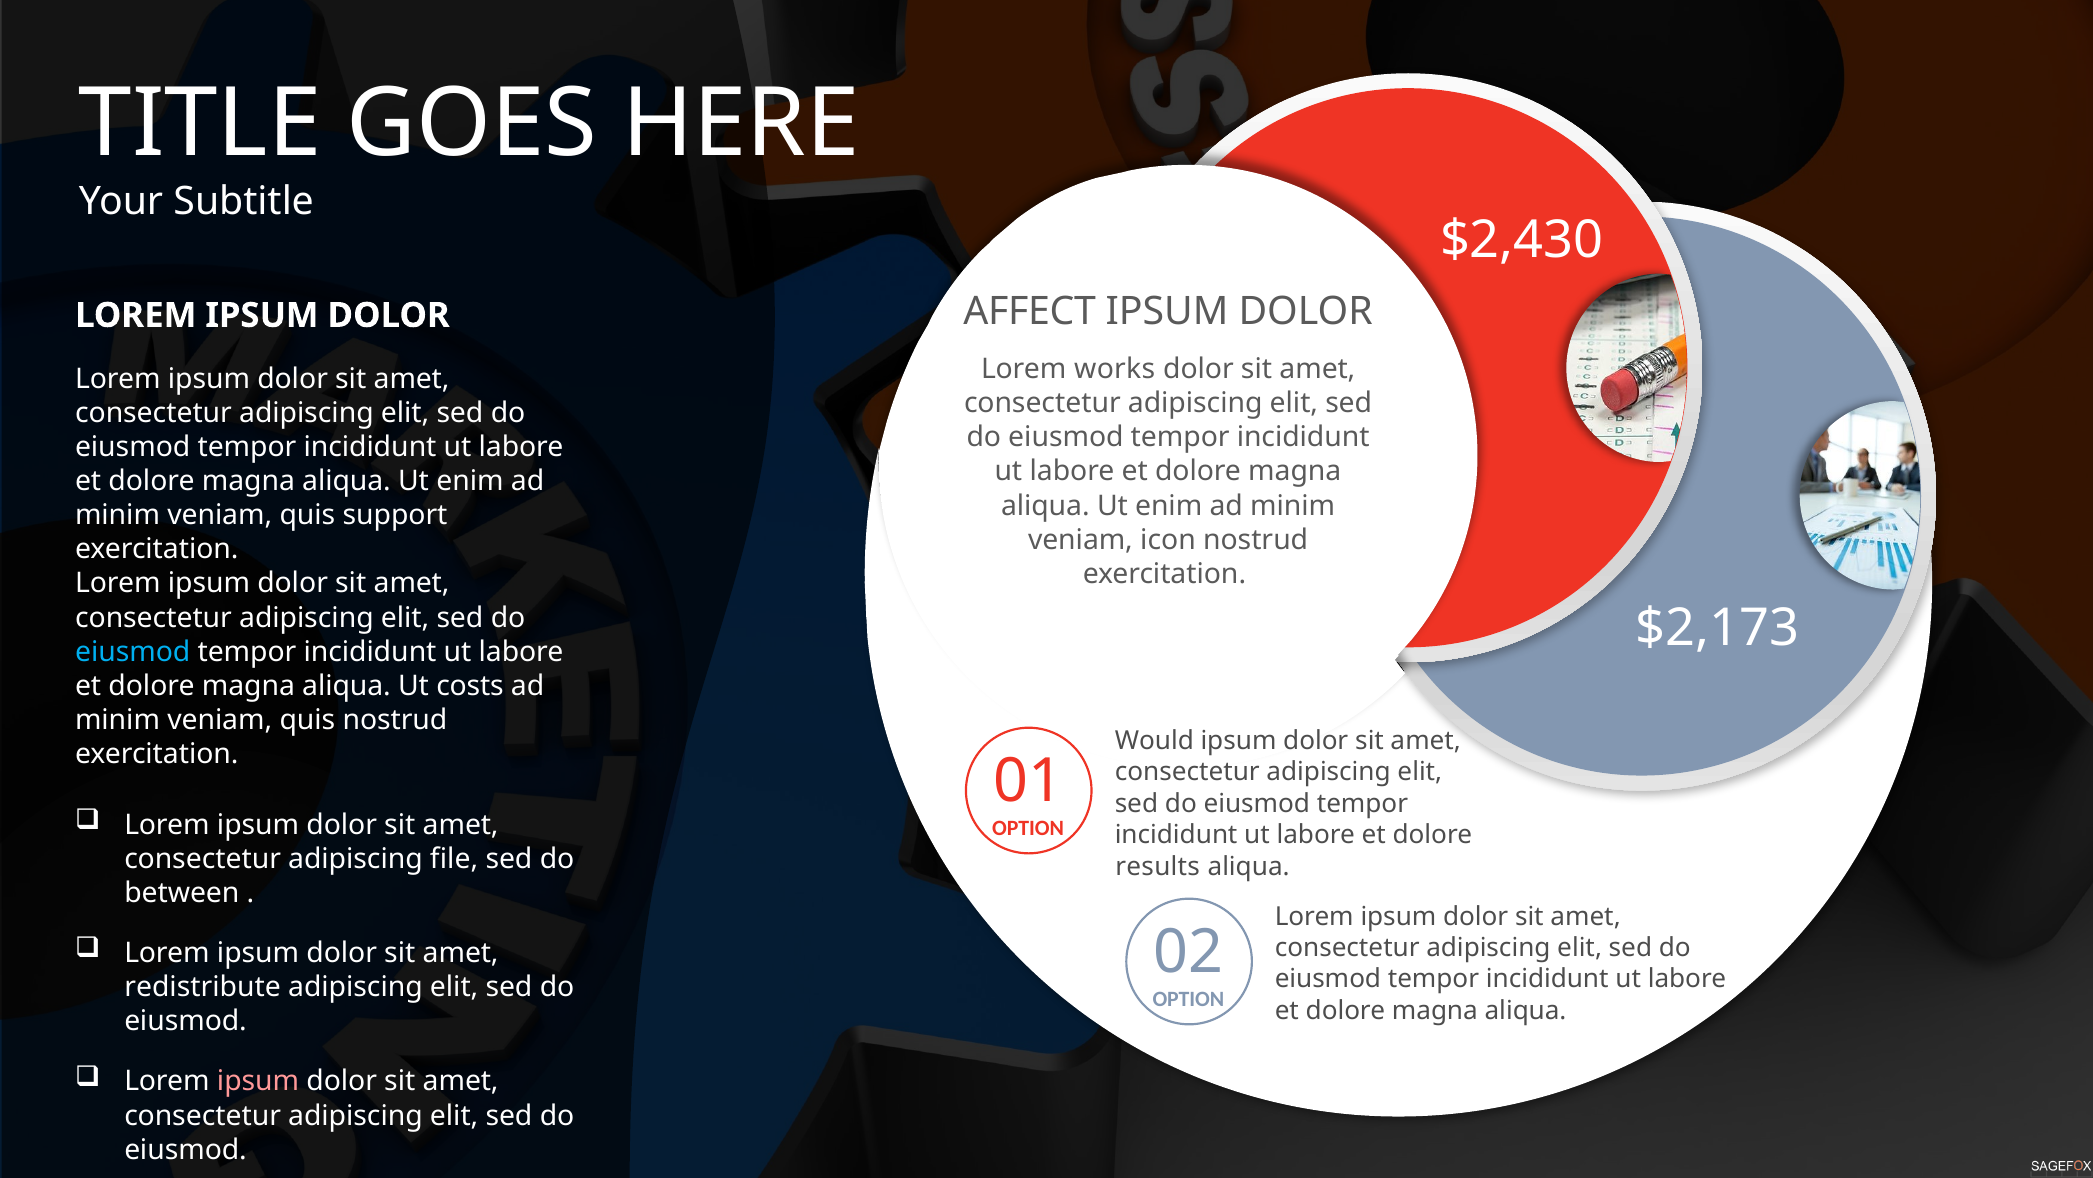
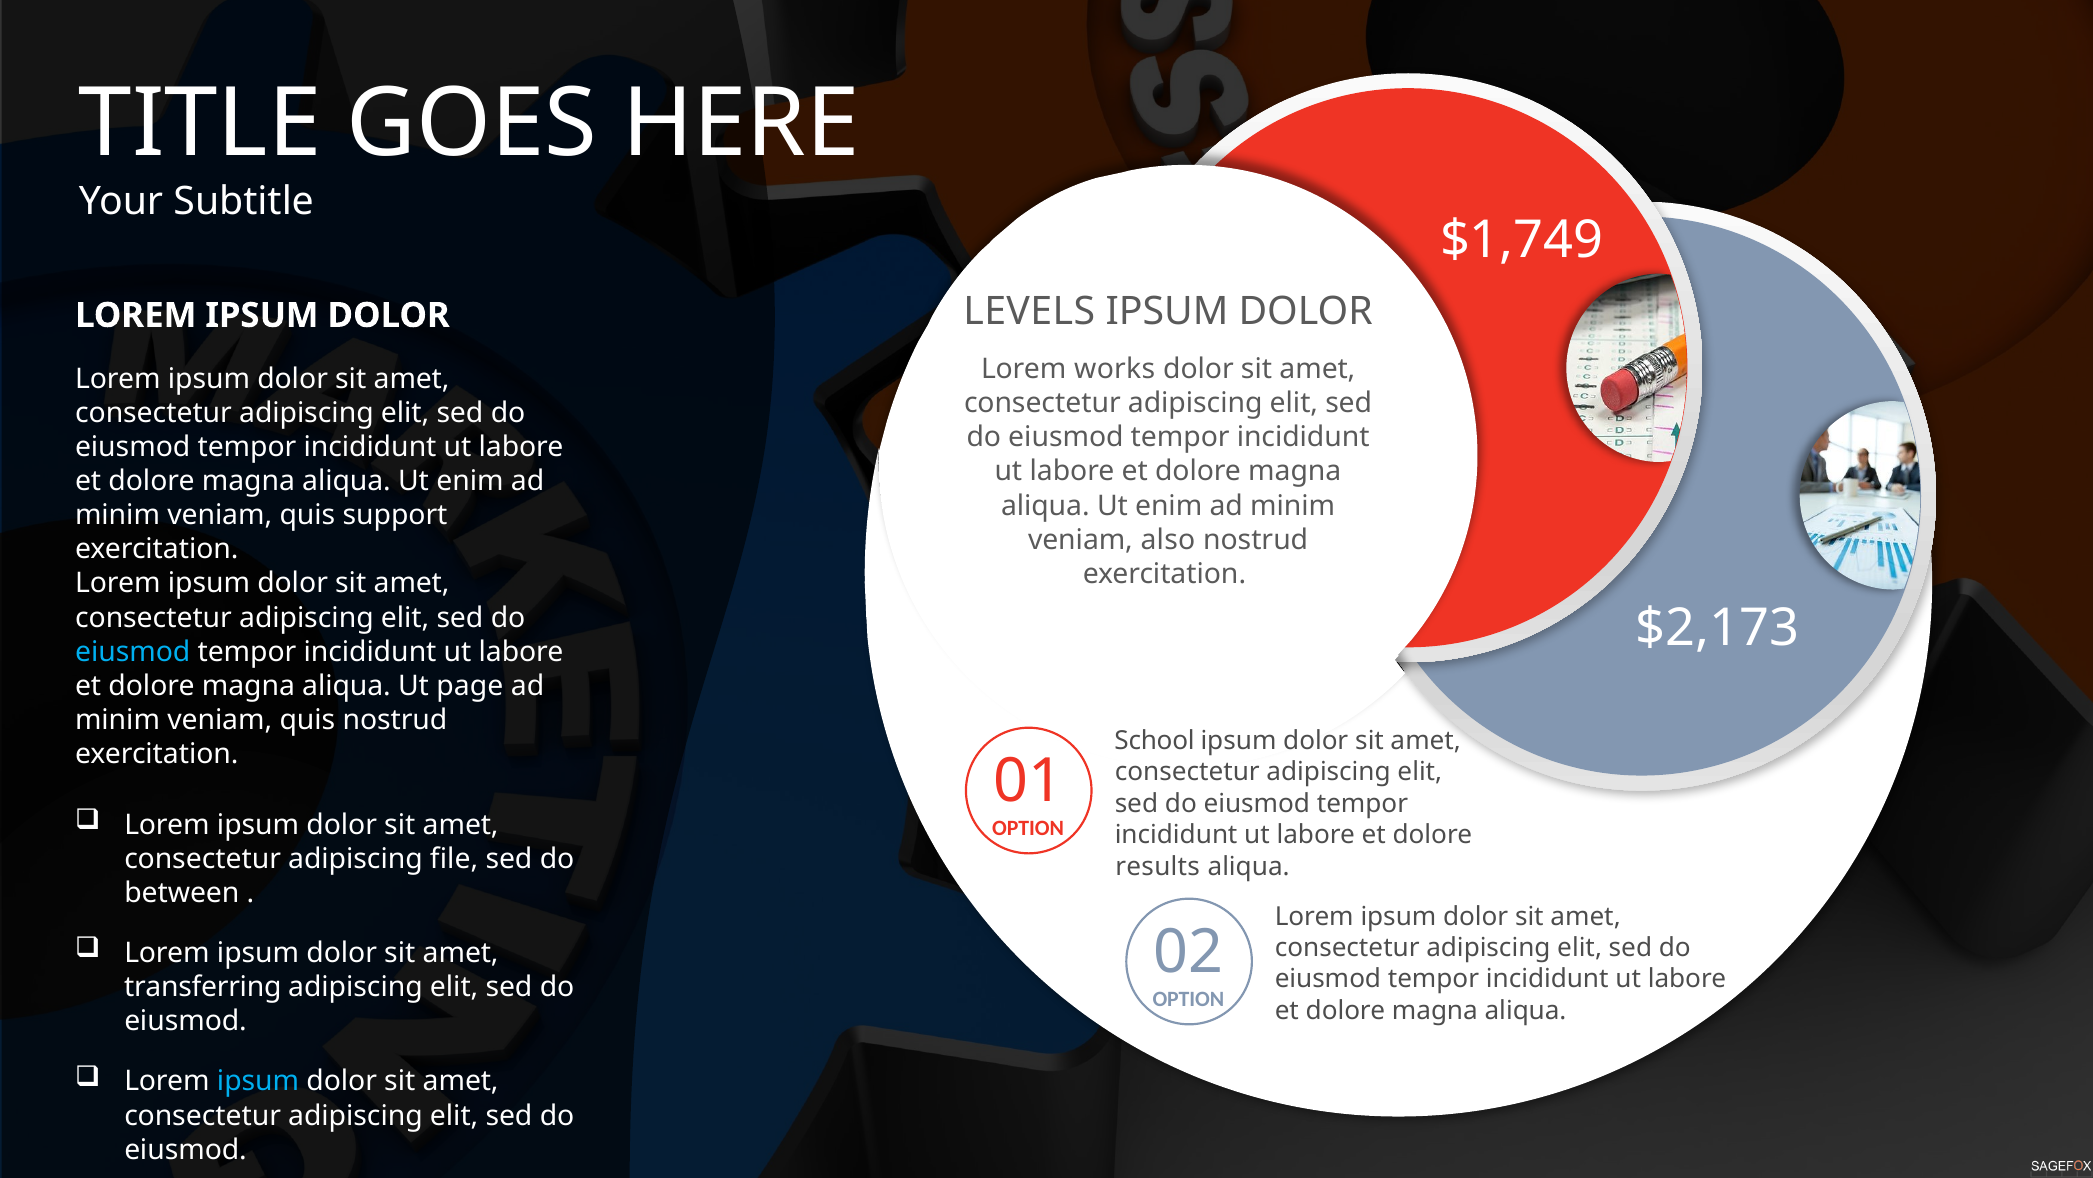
$2,430: $2,430 -> $1,749
AFFECT: AFFECT -> LEVELS
icon: icon -> also
costs: costs -> page
Would: Would -> School
redistribute: redistribute -> transferring
ipsum at (258, 1081) colour: pink -> light blue
